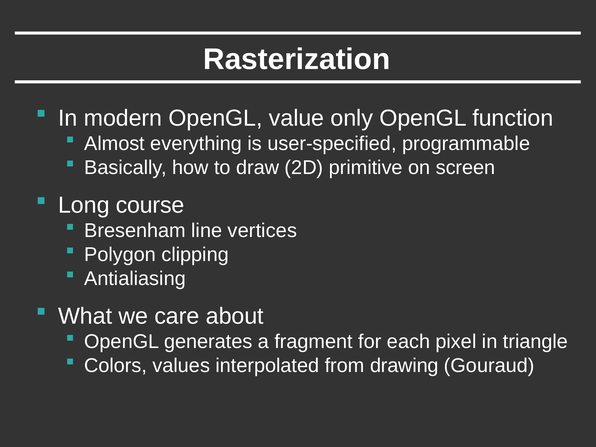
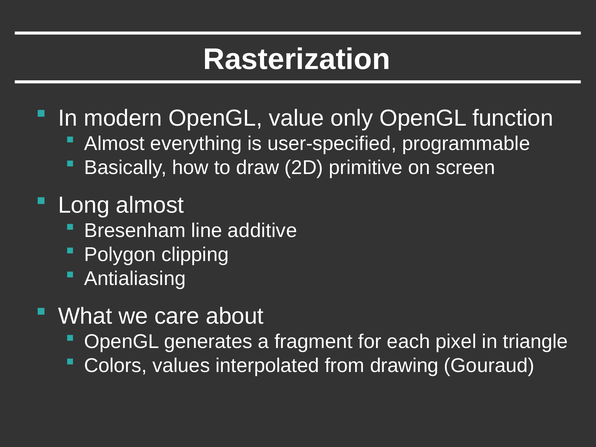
Long course: course -> almost
vertices: vertices -> additive
